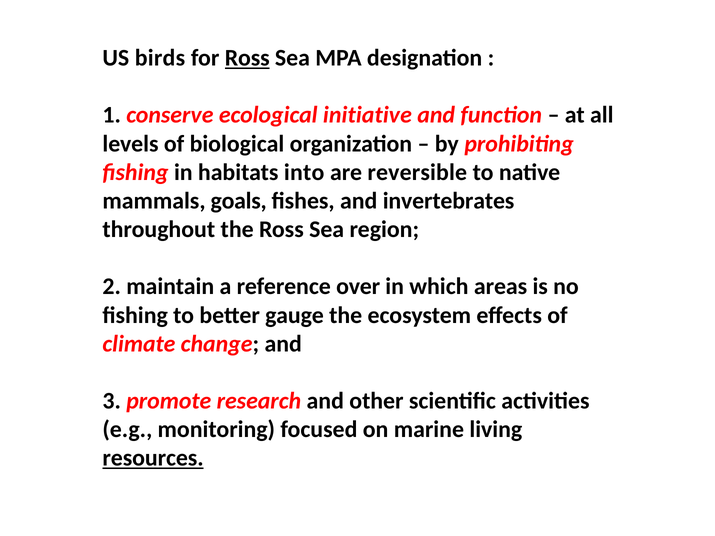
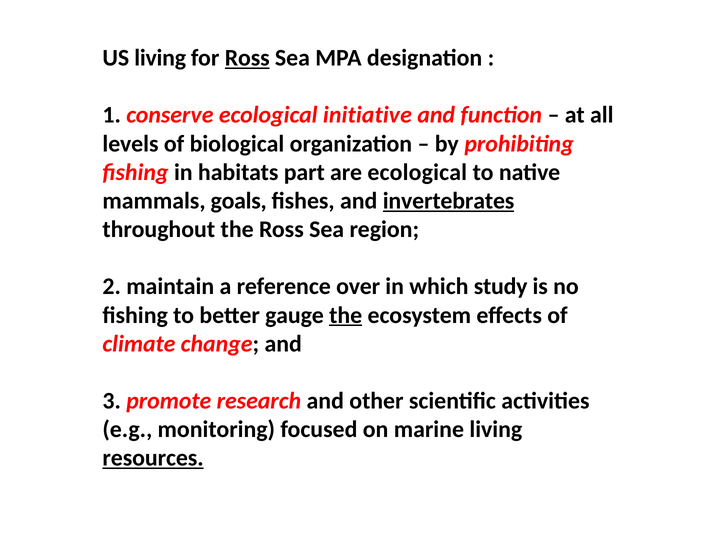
US birds: birds -> living
into: into -> part
are reversible: reversible -> ecological
invertebrates underline: none -> present
areas: areas -> study
the at (346, 315) underline: none -> present
